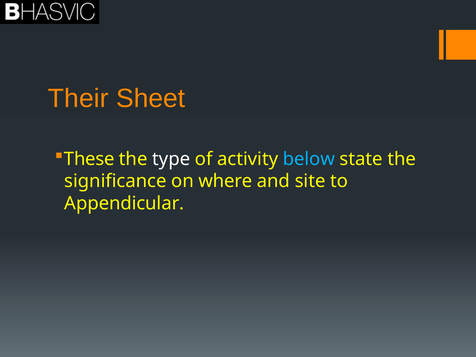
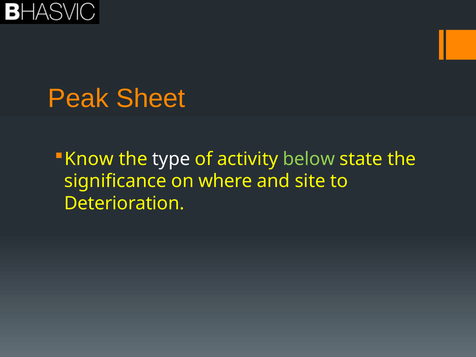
Their: Their -> Peak
These: These -> Know
below colour: light blue -> light green
Appendicular: Appendicular -> Deterioration
